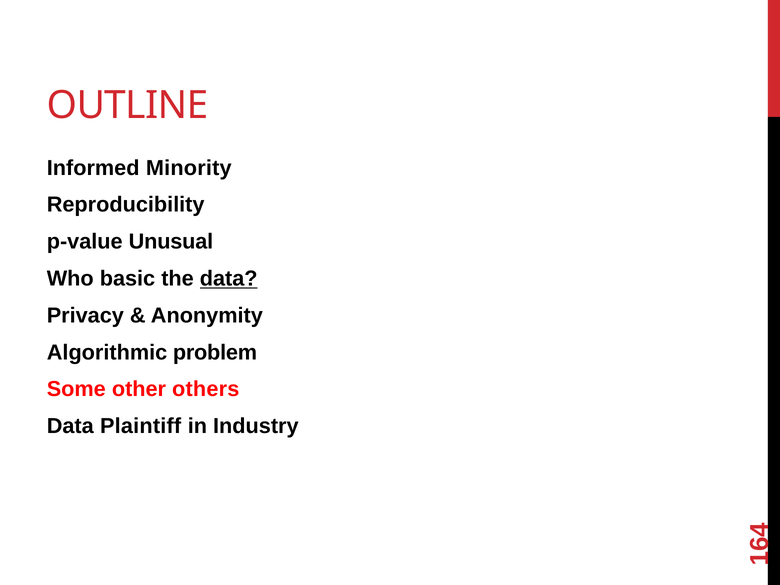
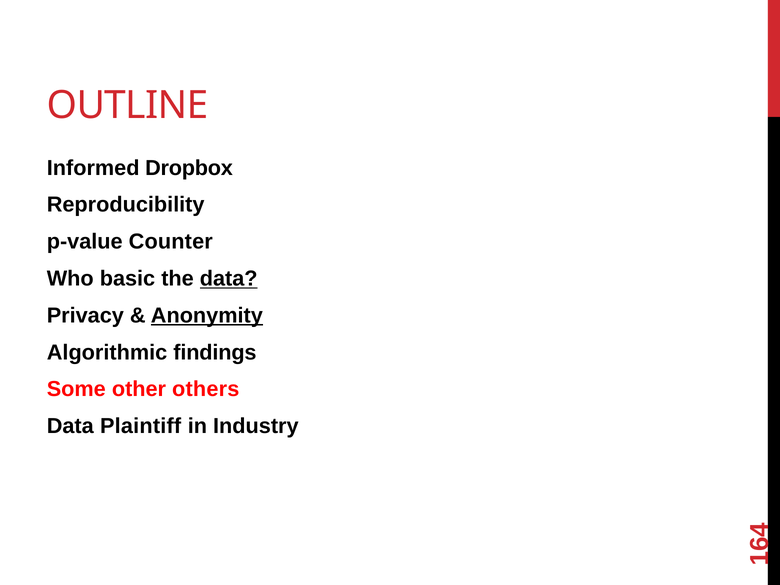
Minority: Minority -> Dropbox
Unusual: Unusual -> Counter
Anonymity underline: none -> present
problem: problem -> findings
